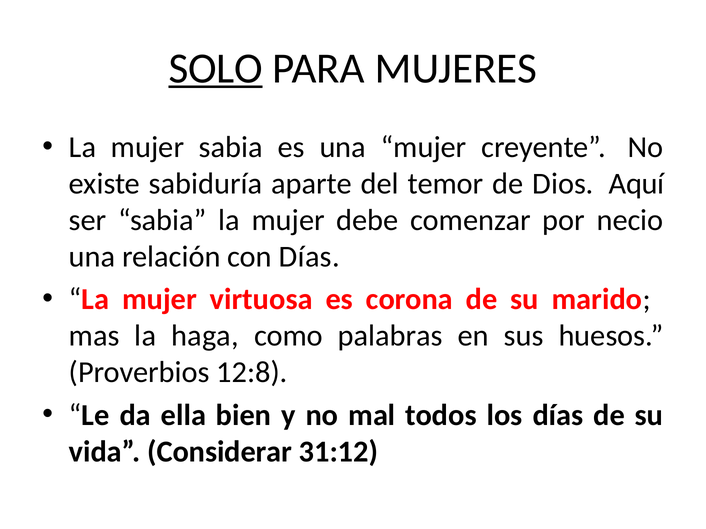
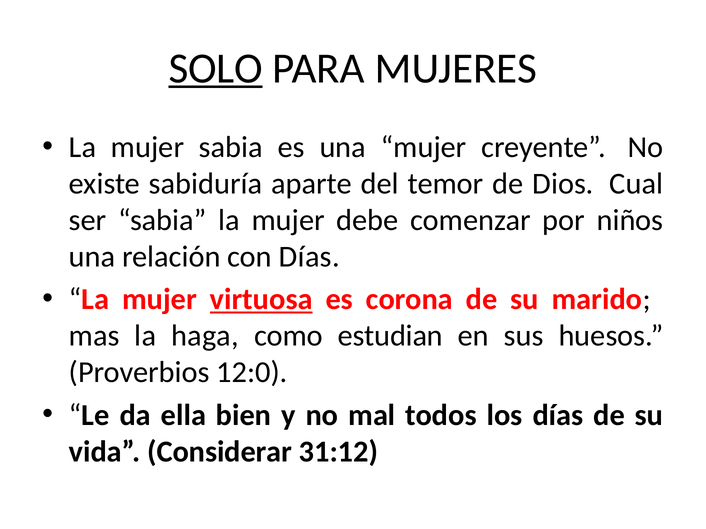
Aquí: Aquí -> Cual
necio: necio -> niños
virtuosa underline: none -> present
palabras: palabras -> estudian
12:8: 12:8 -> 12:0
